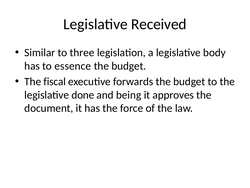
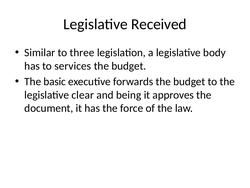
essence: essence -> services
fiscal: fiscal -> basic
done: done -> clear
